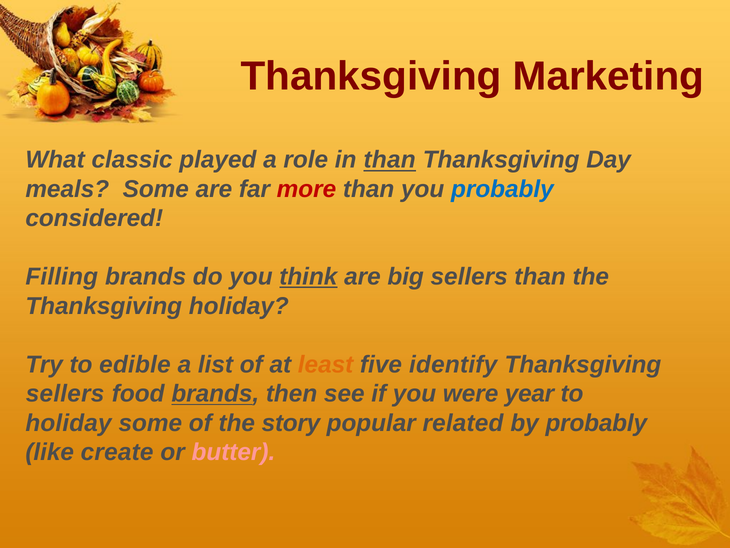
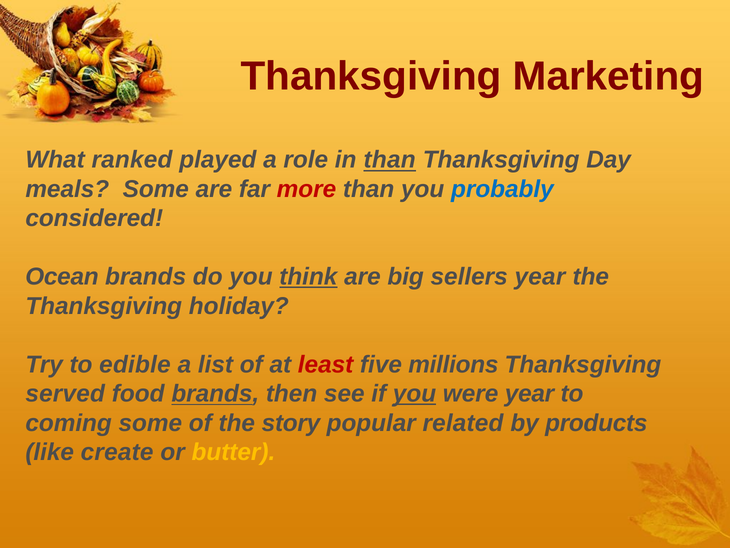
classic: classic -> ranked
Filling: Filling -> Ocean
sellers than: than -> year
least colour: orange -> red
identify: identify -> millions
sellers at (65, 393): sellers -> served
you at (414, 393) underline: none -> present
holiday at (69, 423): holiday -> coming
by probably: probably -> products
butter colour: pink -> yellow
